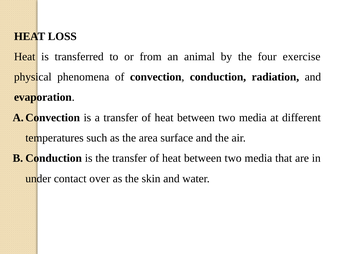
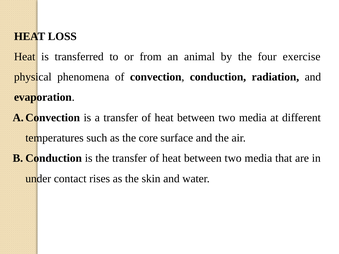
area: area -> core
over: over -> rises
